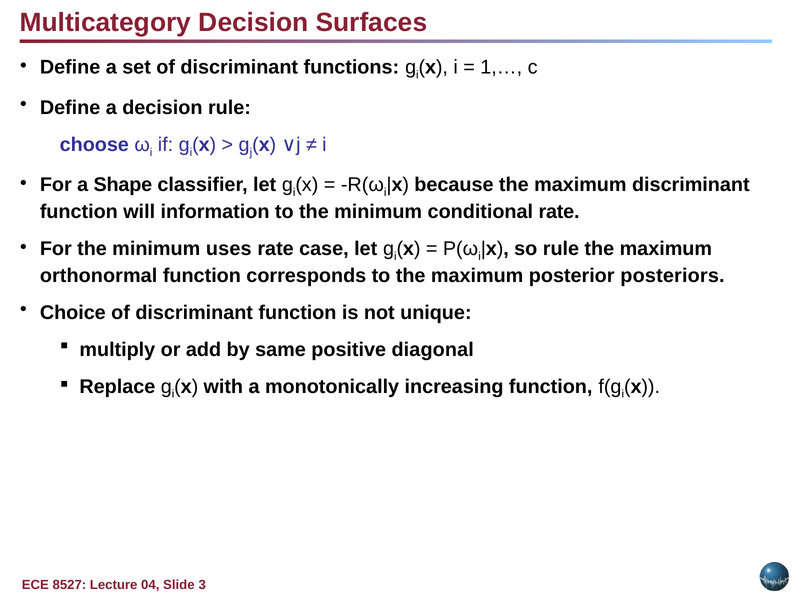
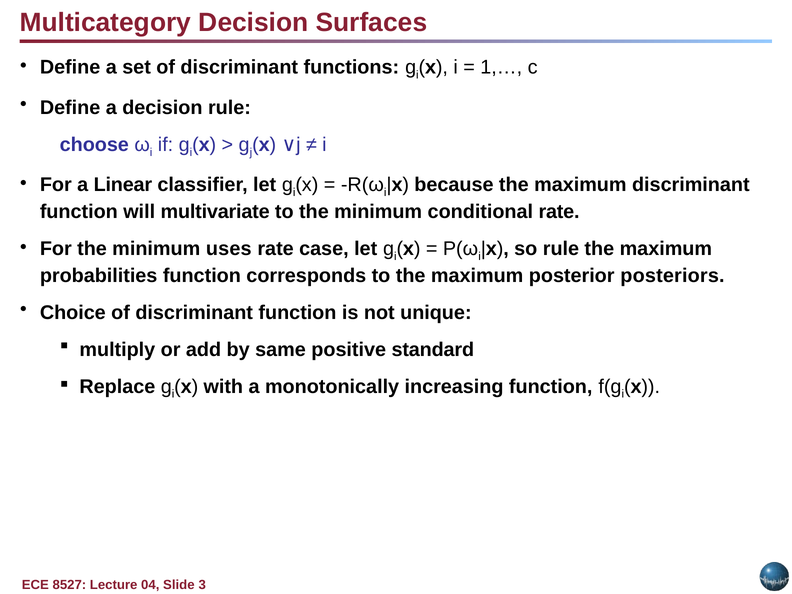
Shape: Shape -> Linear
information: information -> multivariate
orthonormal: orthonormal -> probabilities
diagonal: diagonal -> standard
